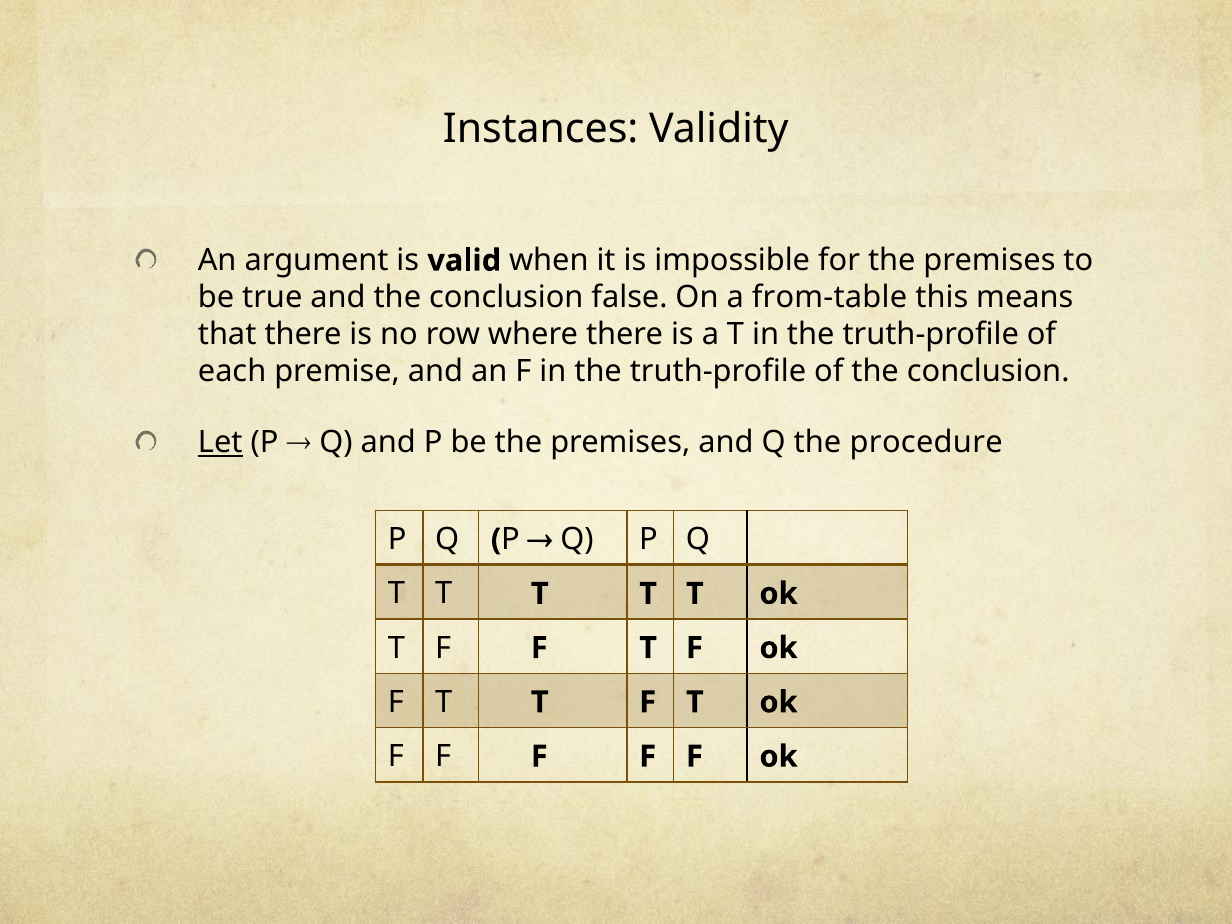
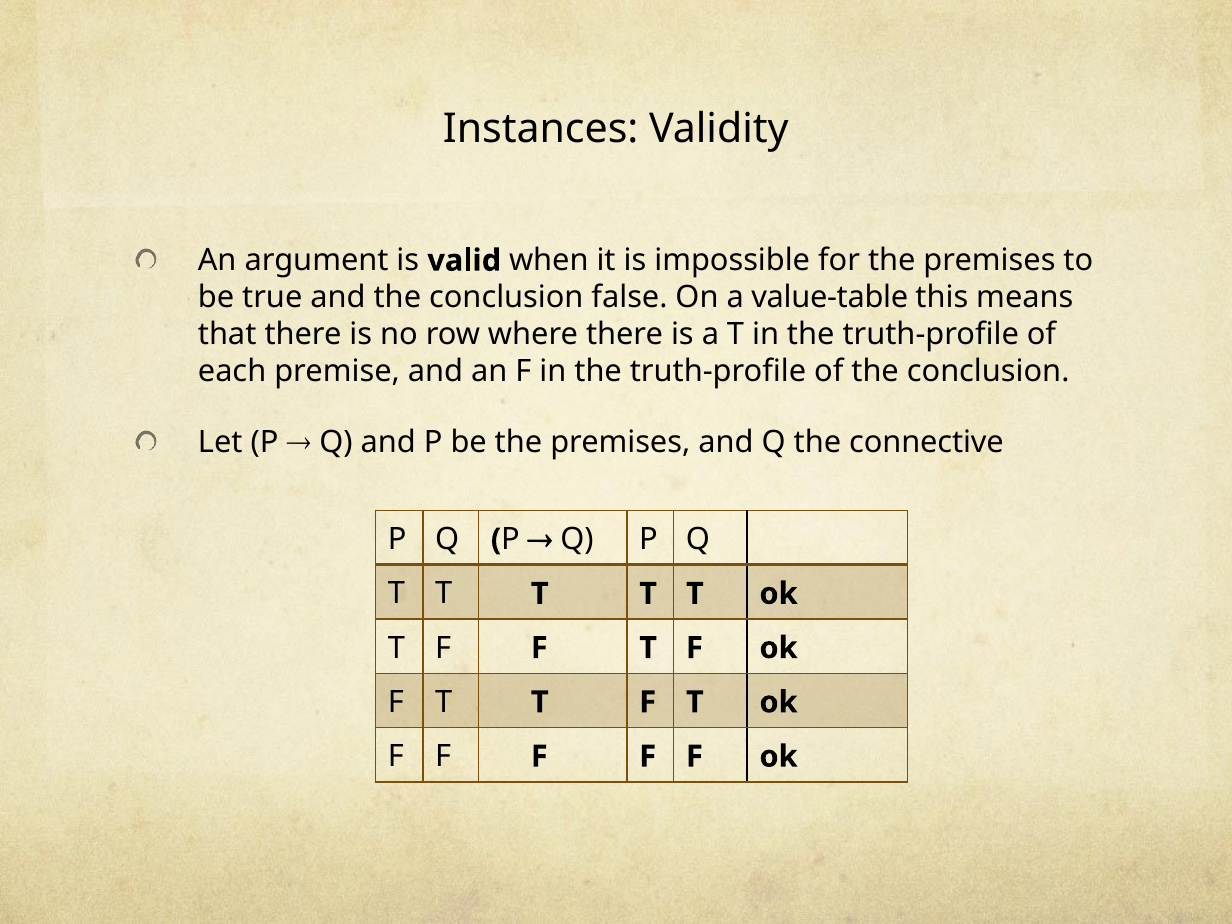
from-table: from-table -> value-table
Let underline: present -> none
procedure: procedure -> connective
